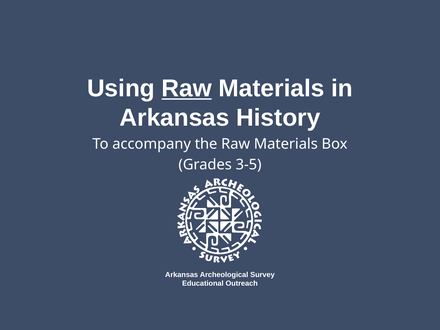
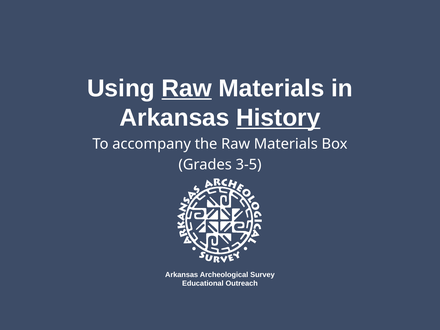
History underline: none -> present
